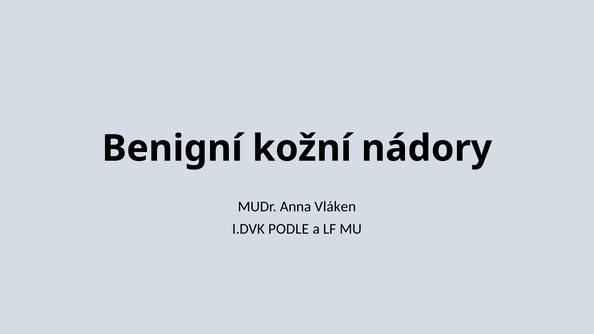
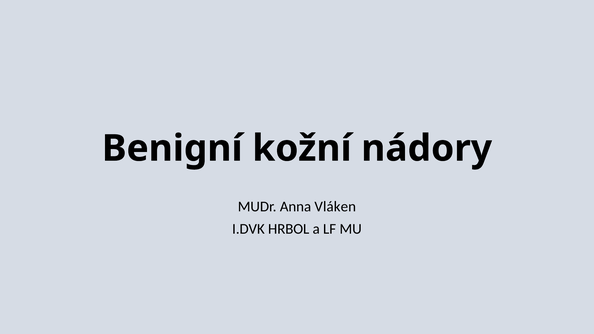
PODLE: PODLE -> HRBOL
